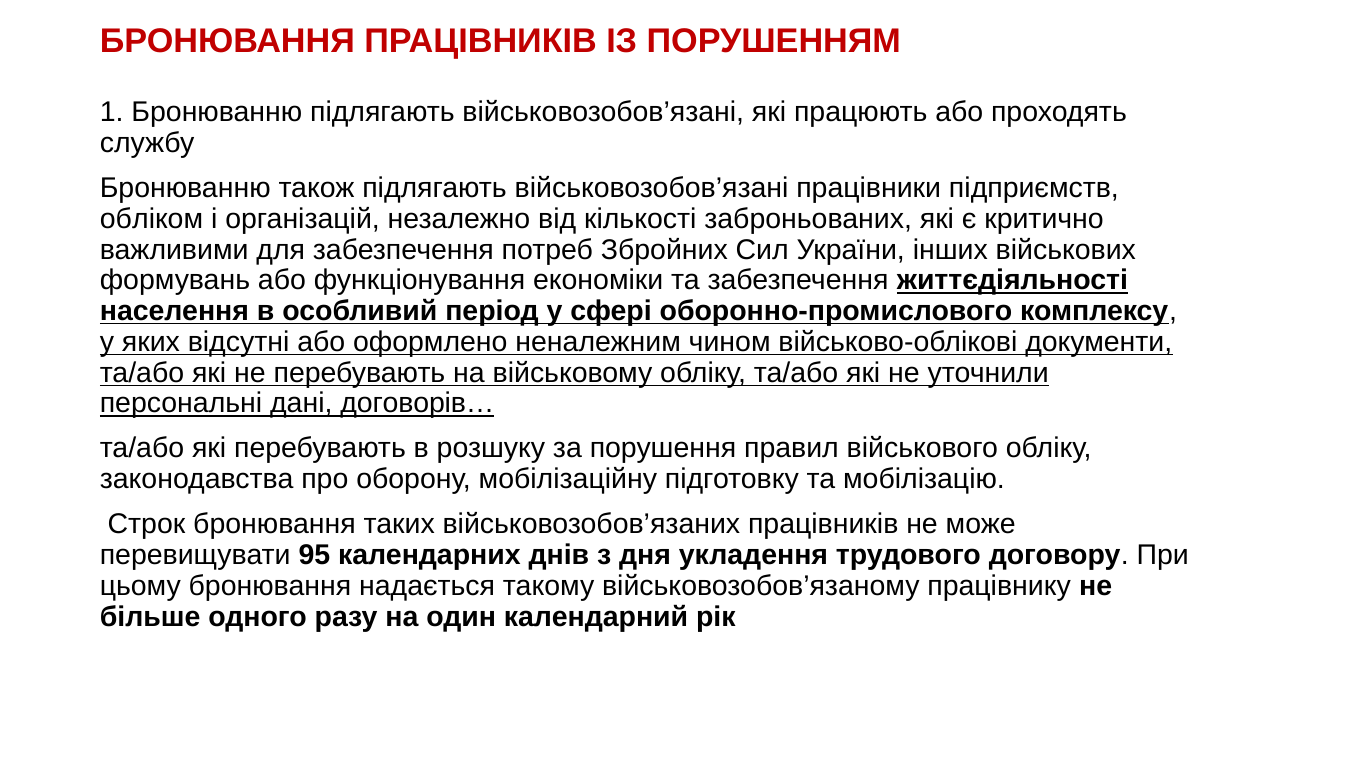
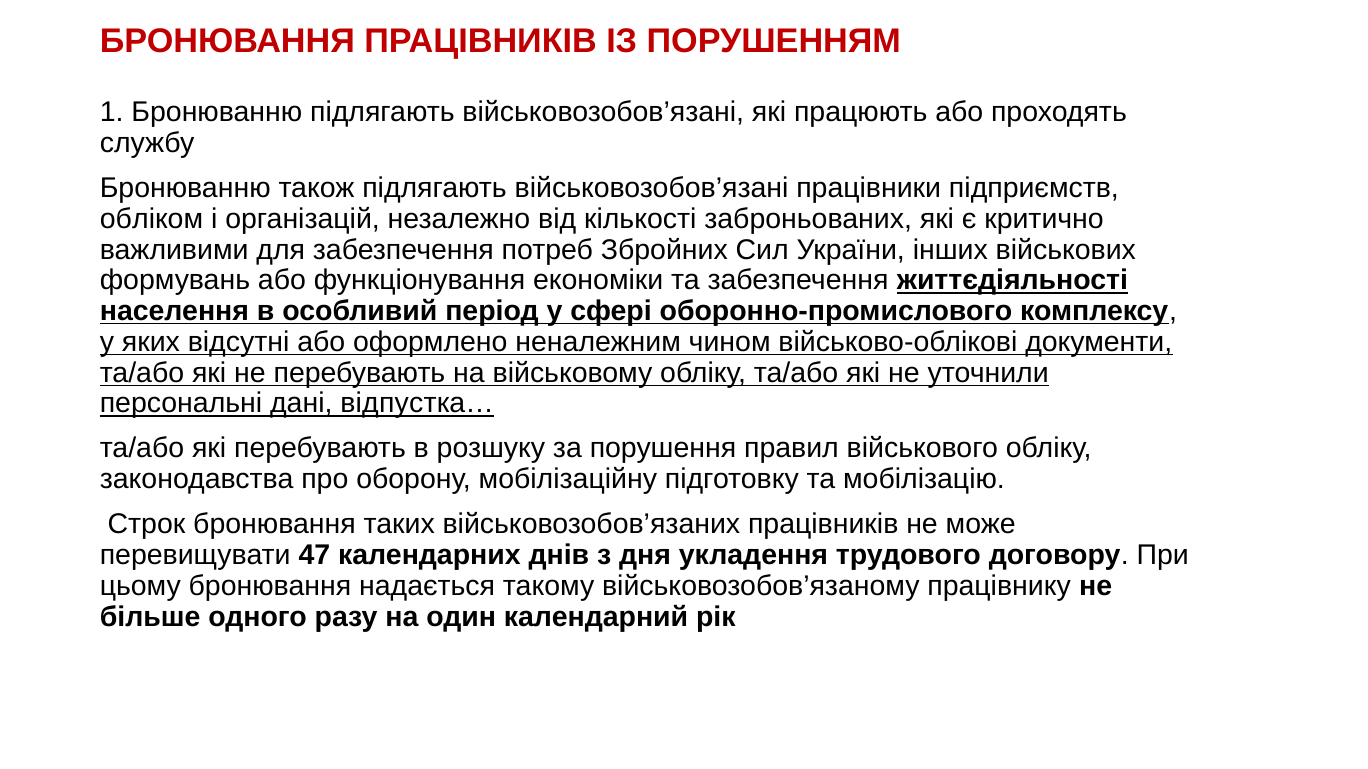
договорів…: договорів… -> відпустка…
95: 95 -> 47
